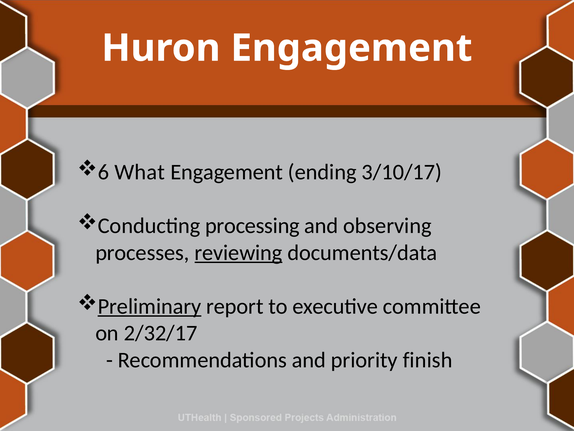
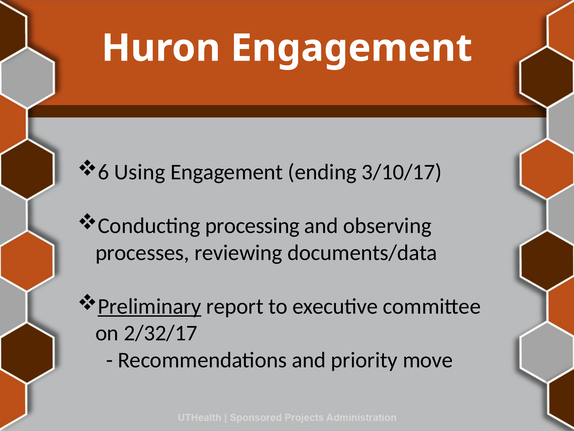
What: What -> Using
reviewing underline: present -> none
finish: finish -> move
